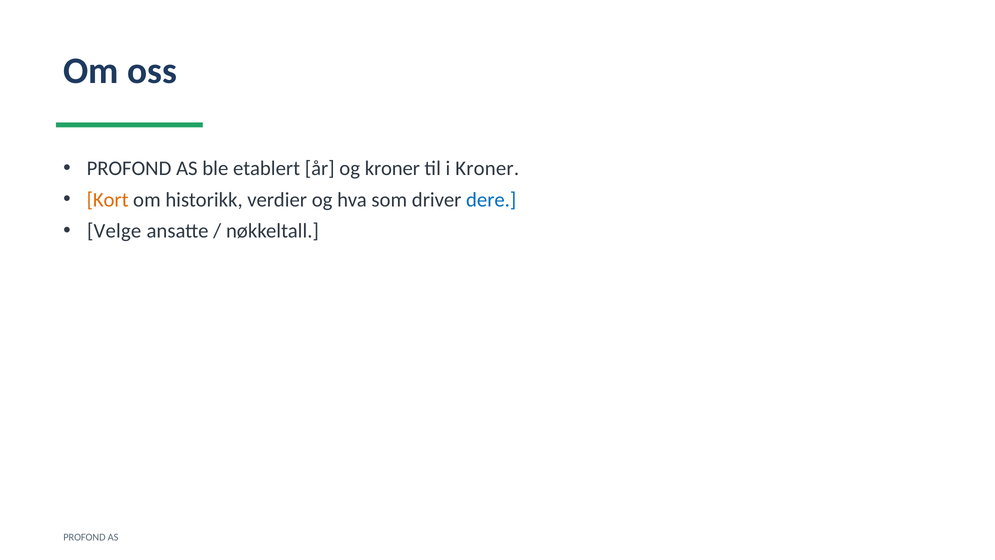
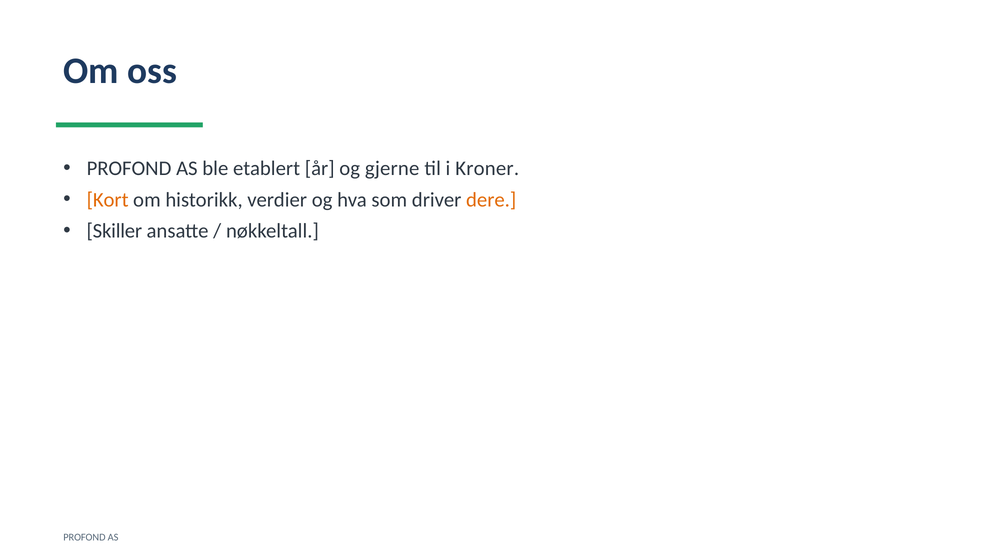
og kroner: kroner -> gjerne
dere colour: blue -> orange
Velge: Velge -> Skiller
